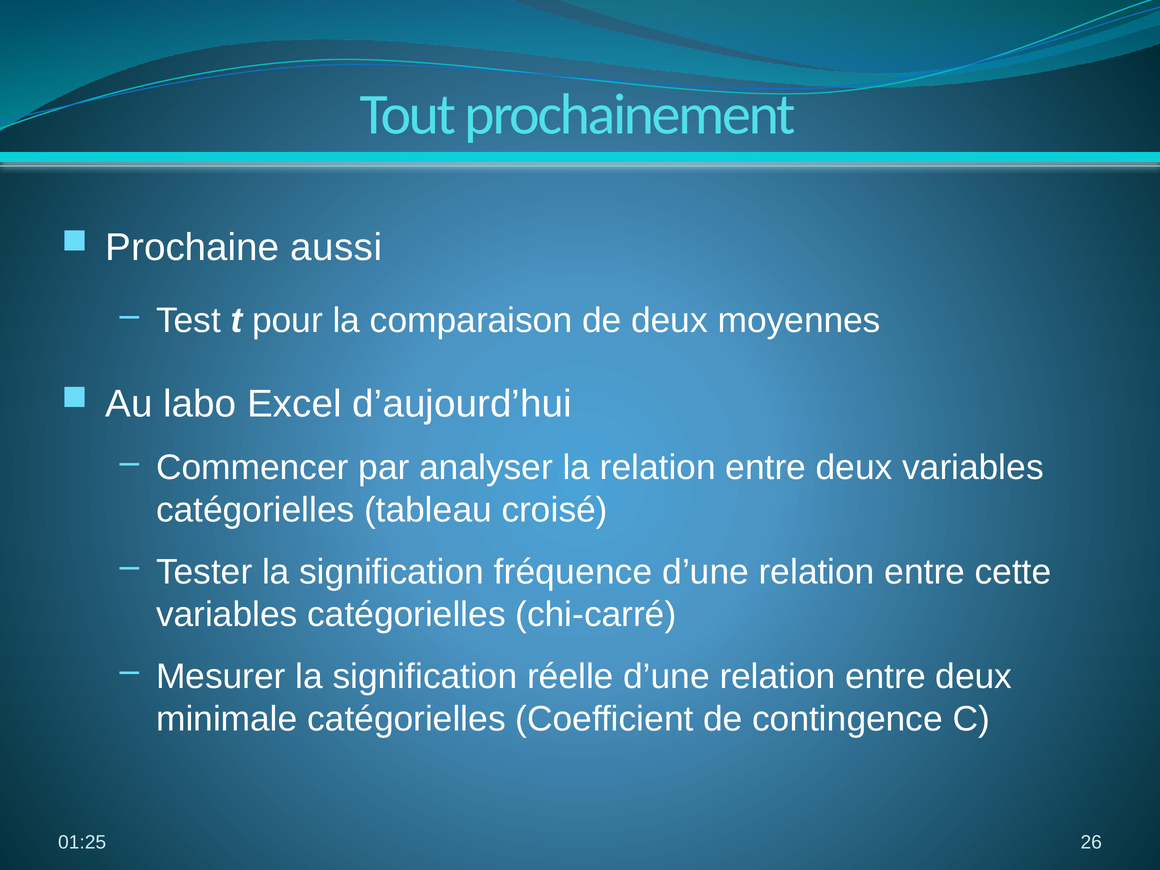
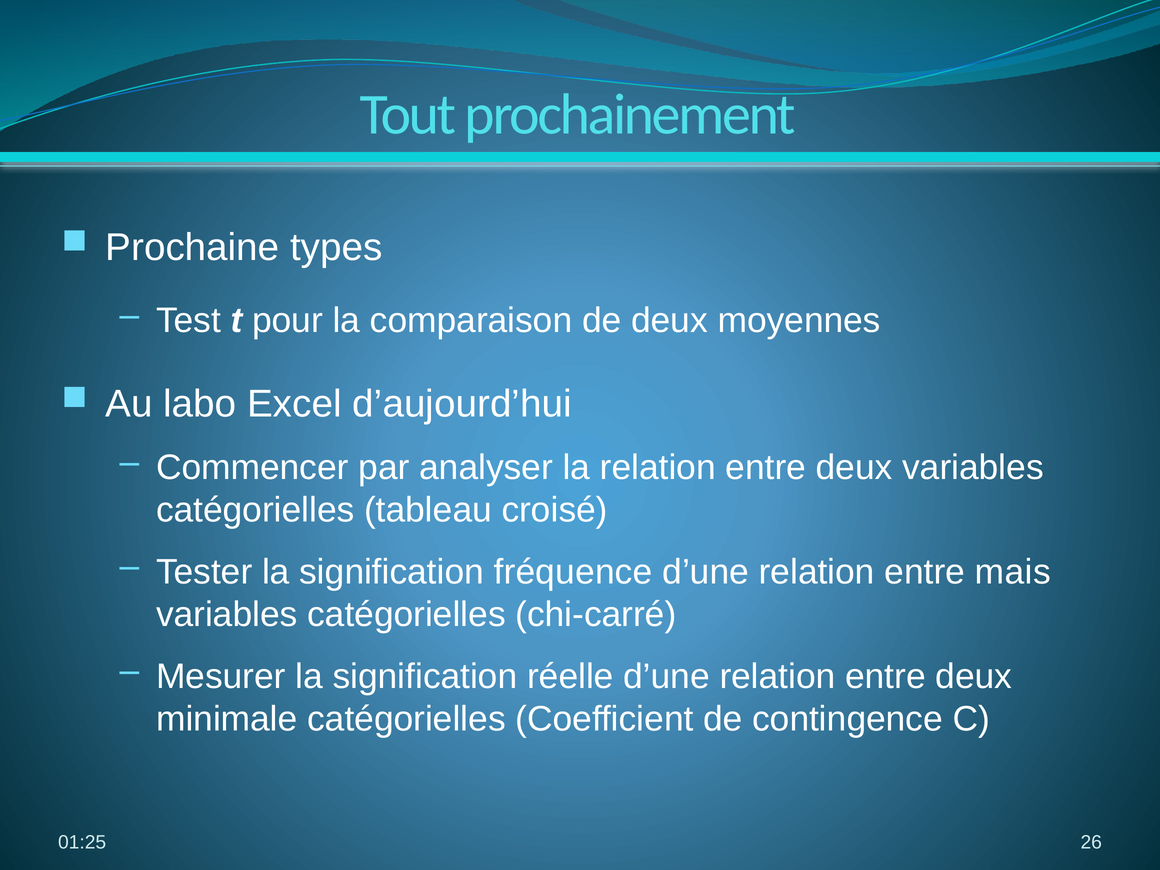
aussi: aussi -> types
cette: cette -> mais
